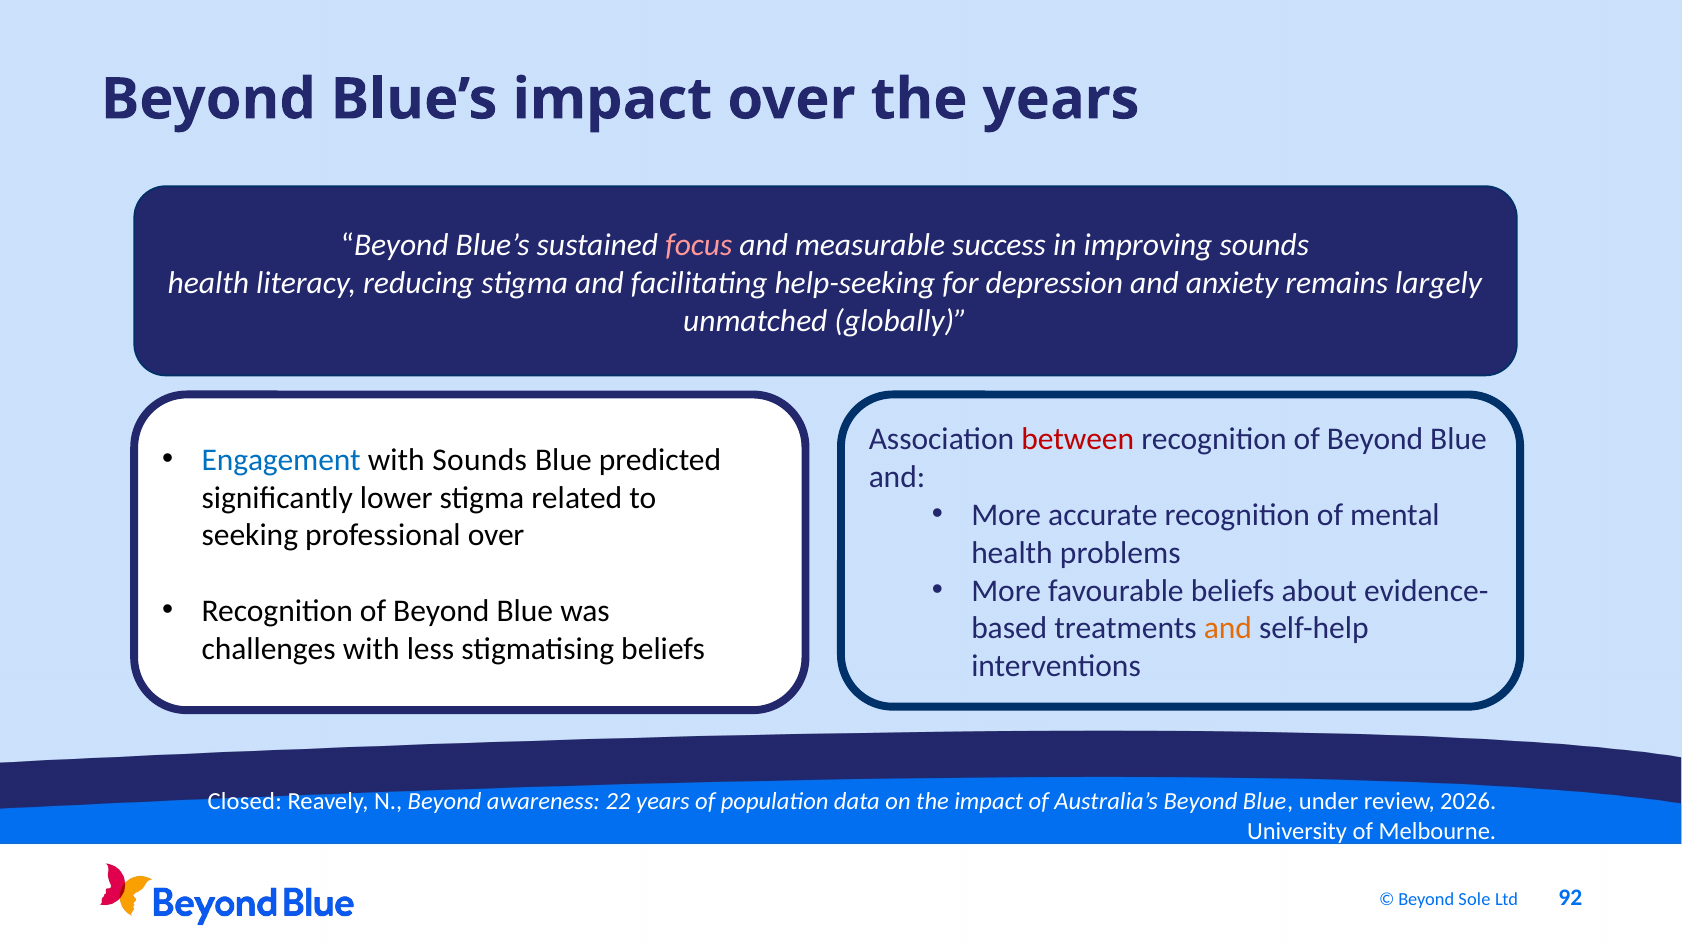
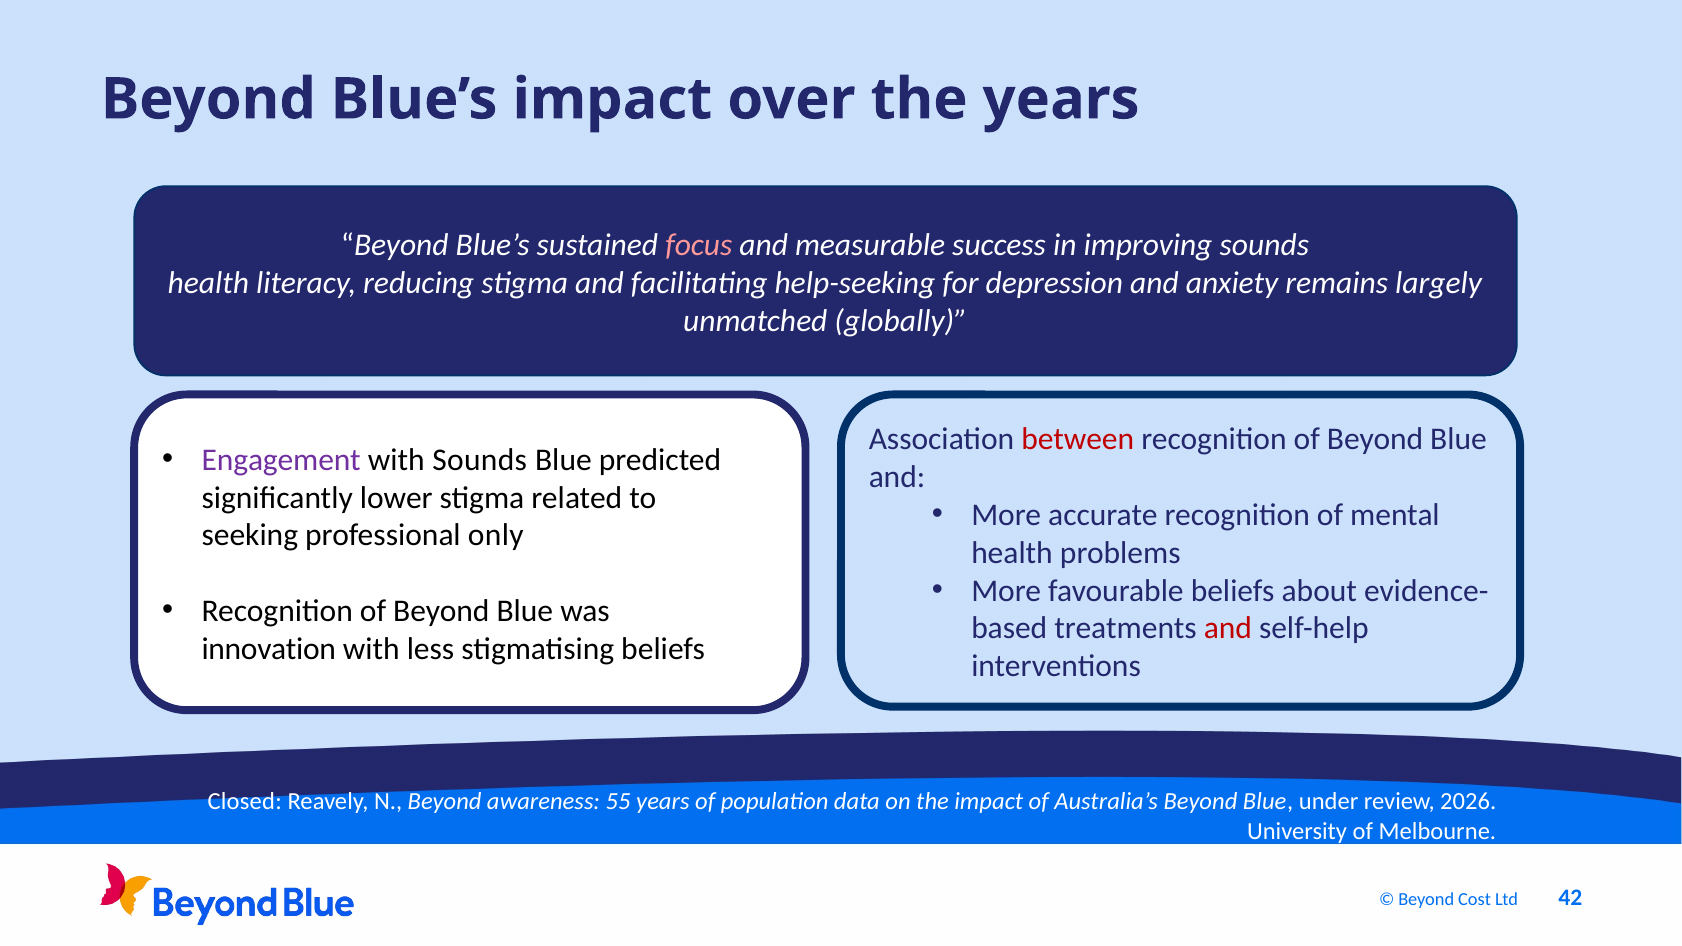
Engagement colour: blue -> purple
professional over: over -> only
and at (1228, 629) colour: orange -> red
challenges: challenges -> innovation
22: 22 -> 55
Sole: Sole -> Cost
92: 92 -> 42
